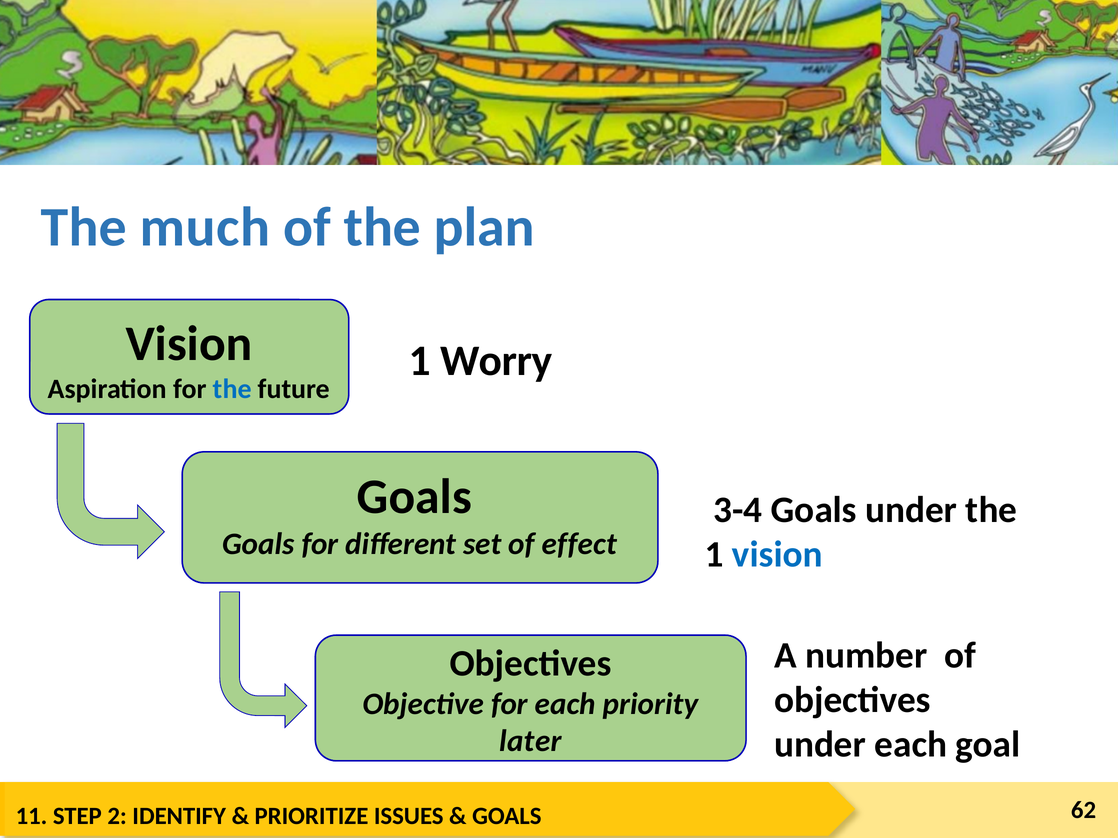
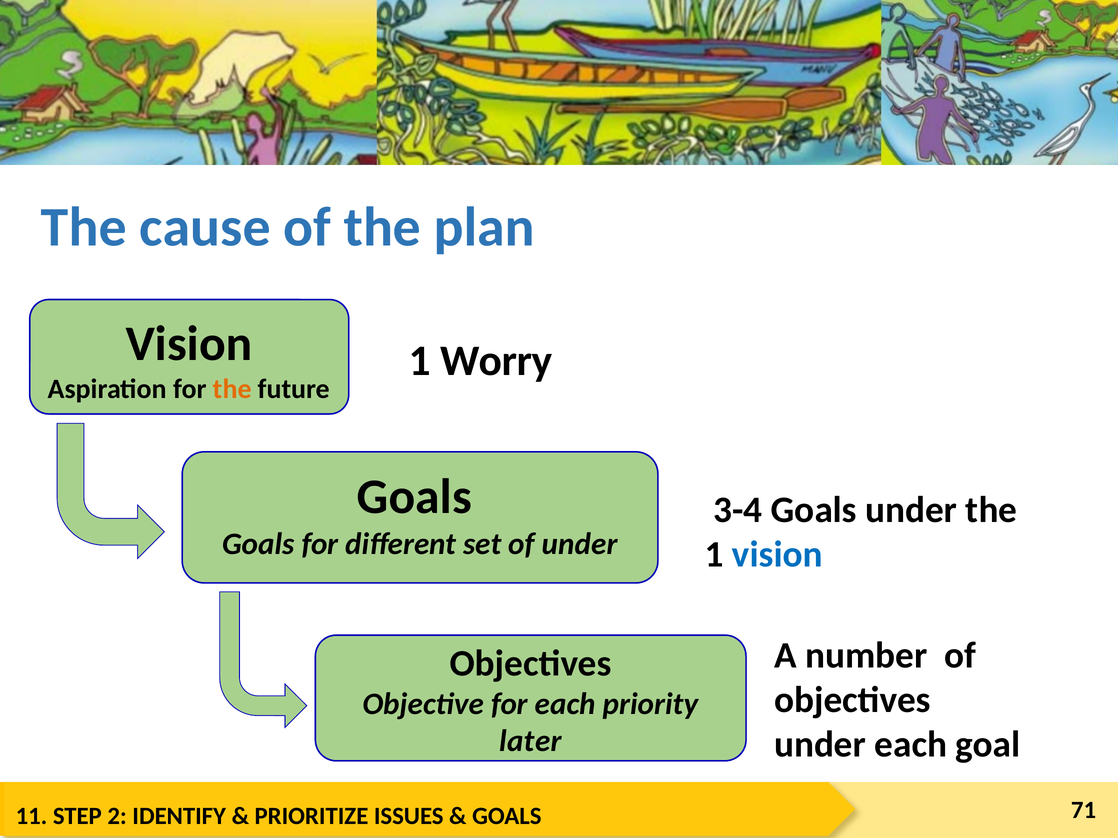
much: much -> cause
the at (232, 389) colour: blue -> orange
of effect: effect -> under
62: 62 -> 71
